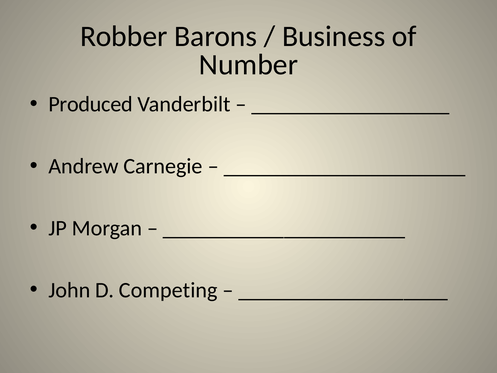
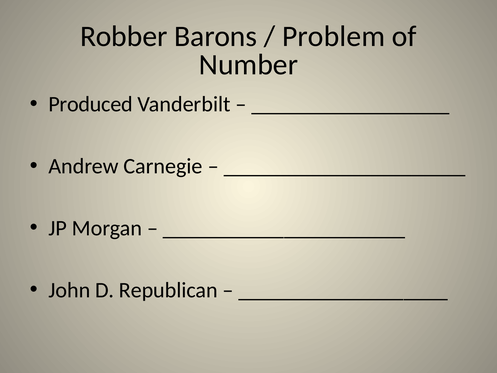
Business: Business -> Problem
Competing: Competing -> Republican
